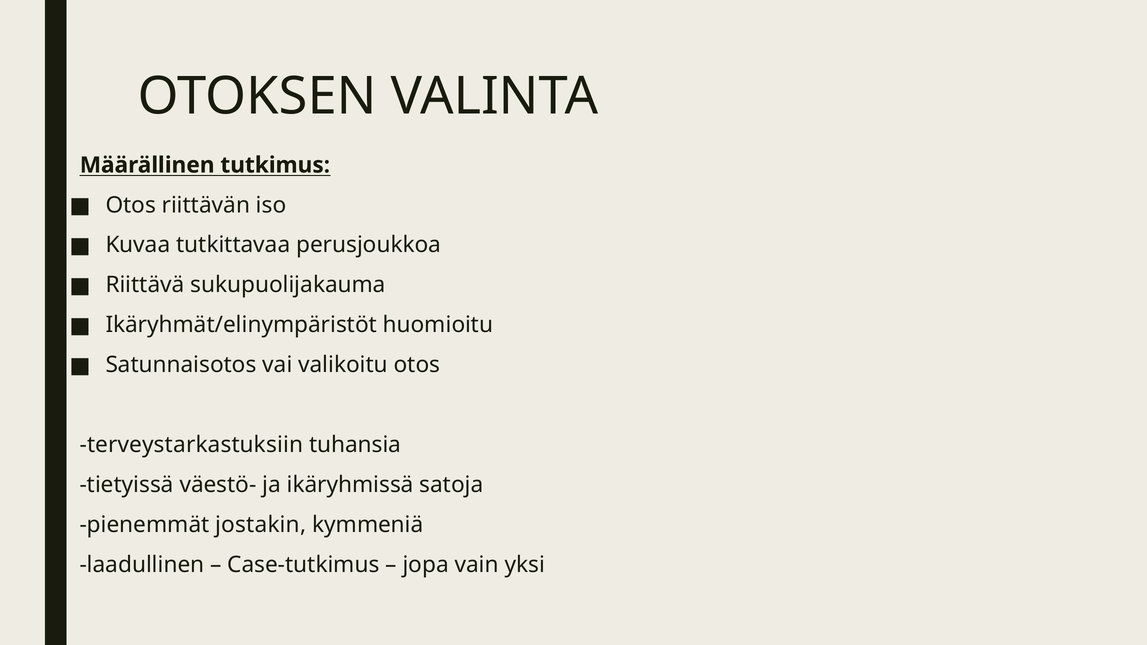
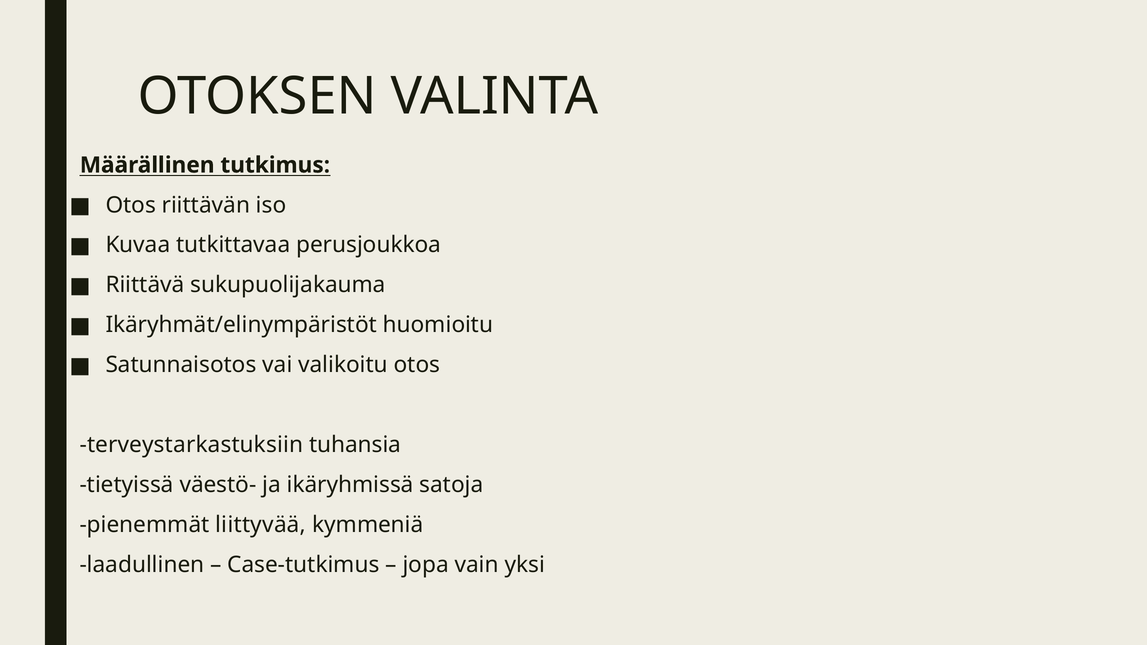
jostakin: jostakin -> liittyvää
